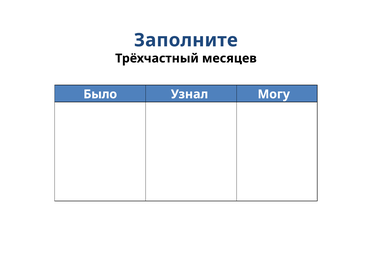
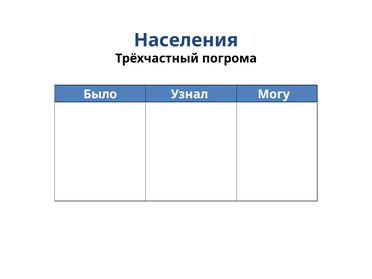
Заполните: Заполните -> Населения
месяцев: месяцев -> погрома
